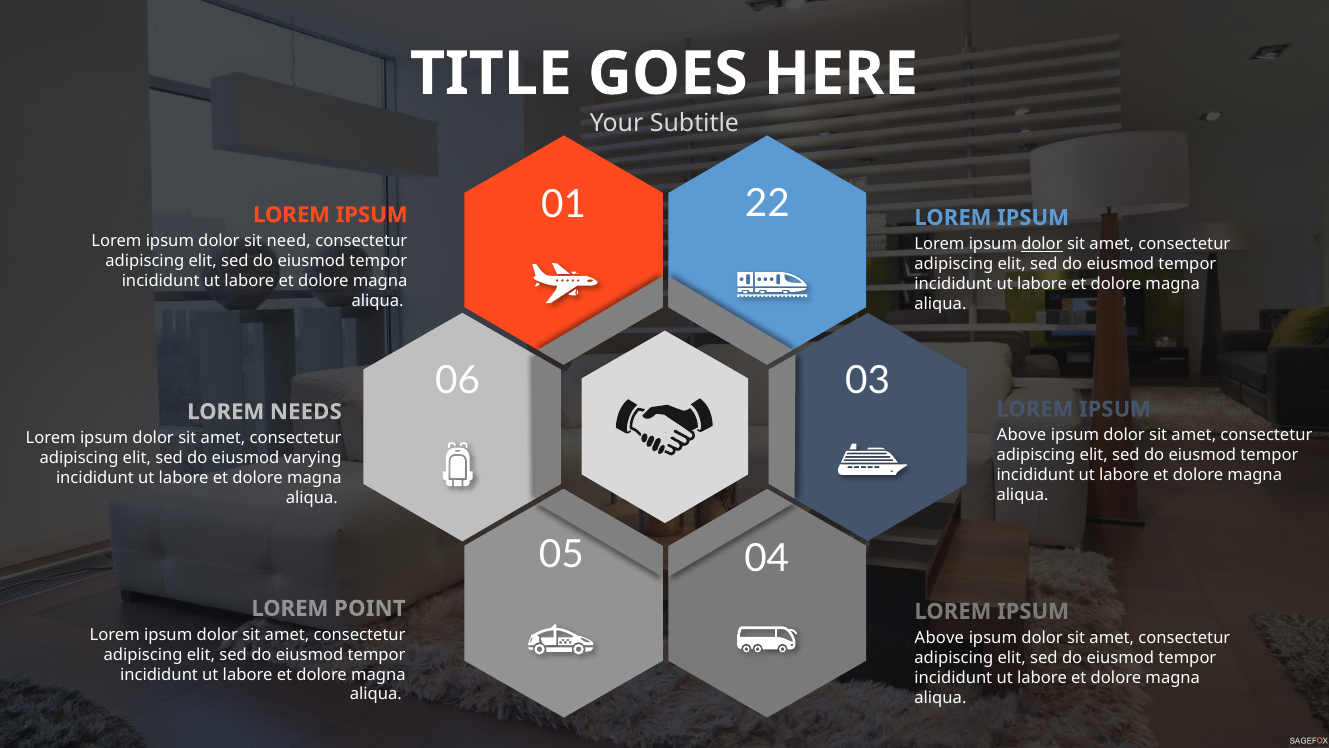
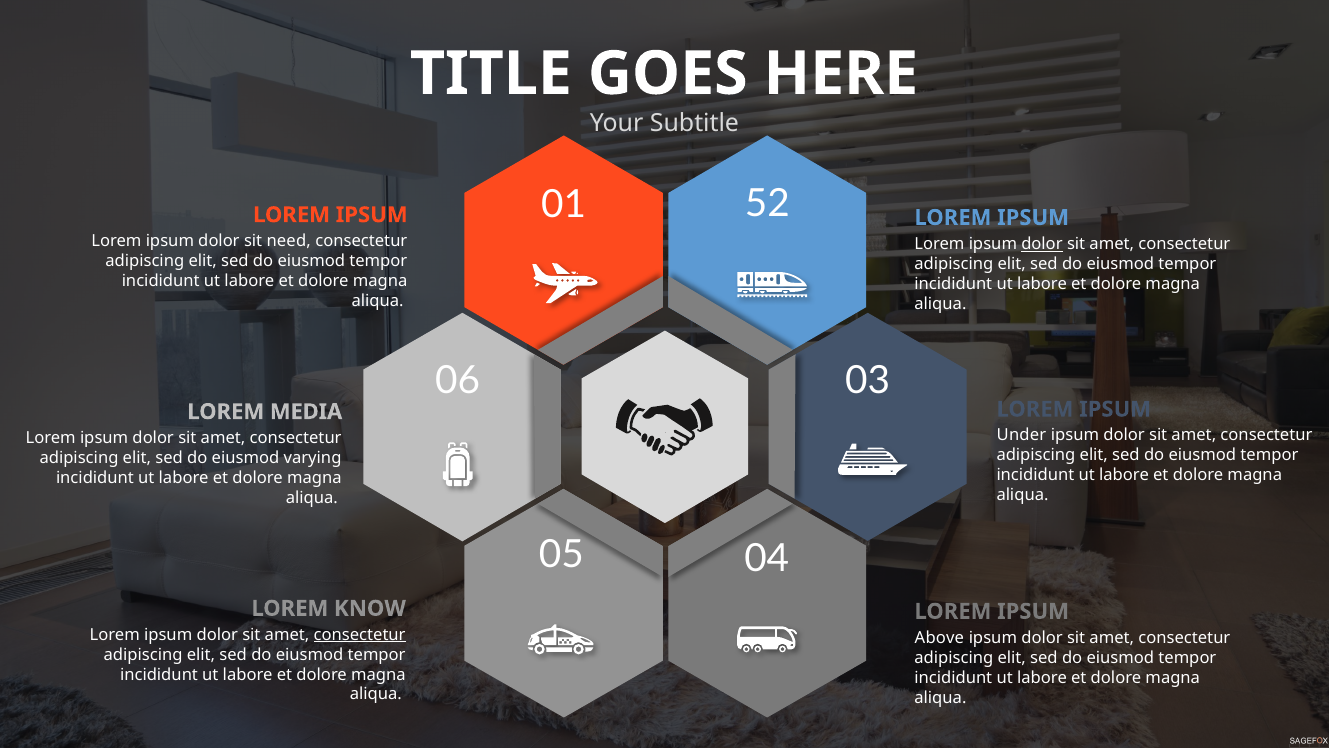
22: 22 -> 52
NEEDS: NEEDS -> MEDIA
Above at (1021, 435): Above -> Under
POINT: POINT -> KNOW
consectetur at (360, 634) underline: none -> present
